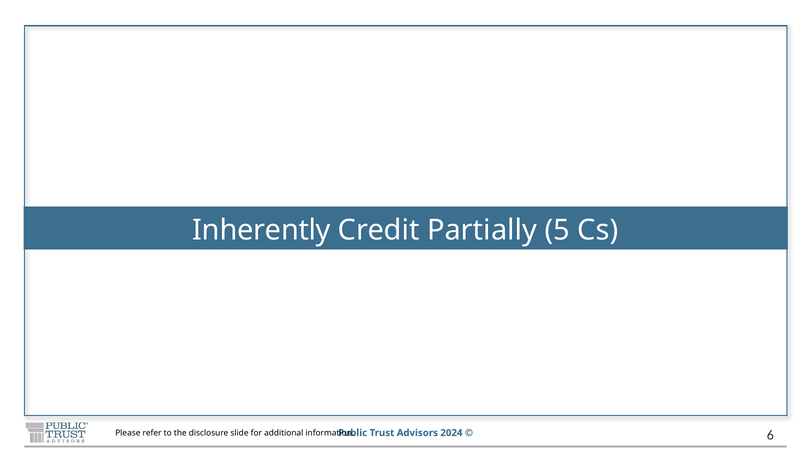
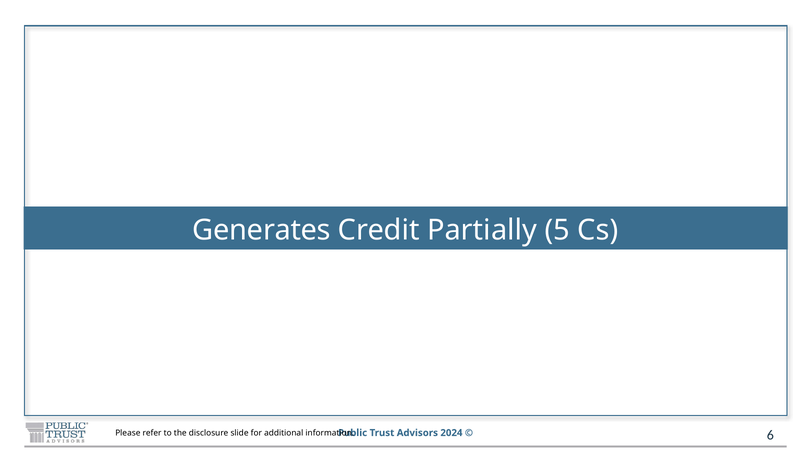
Inherently: Inherently -> Generates
